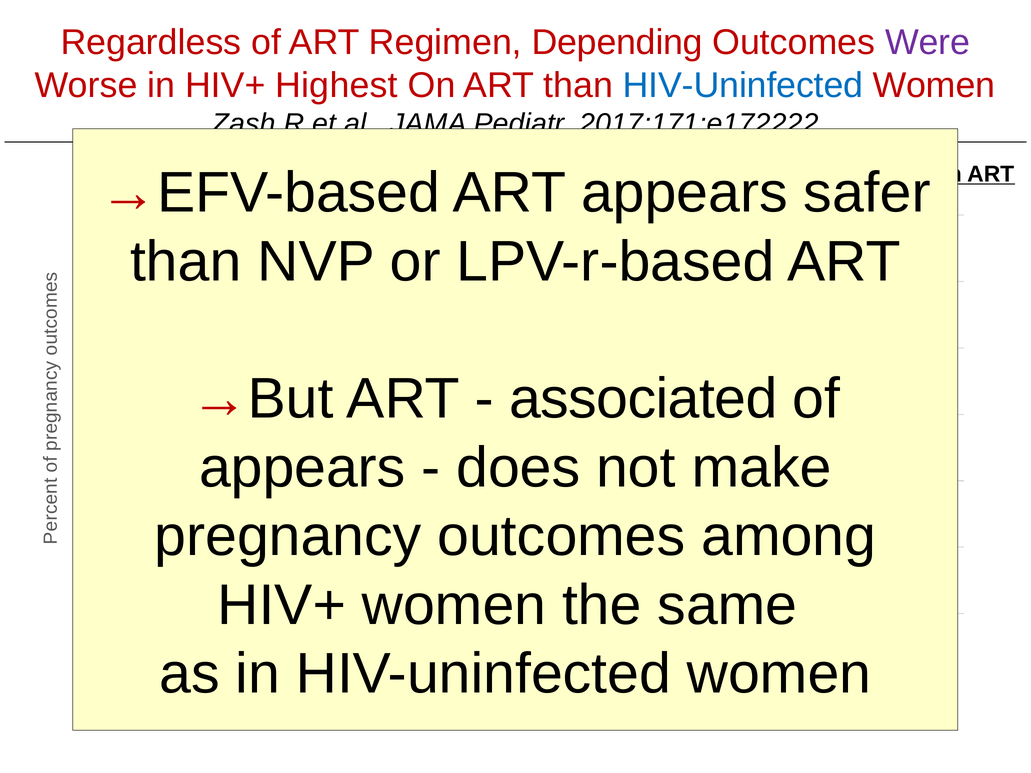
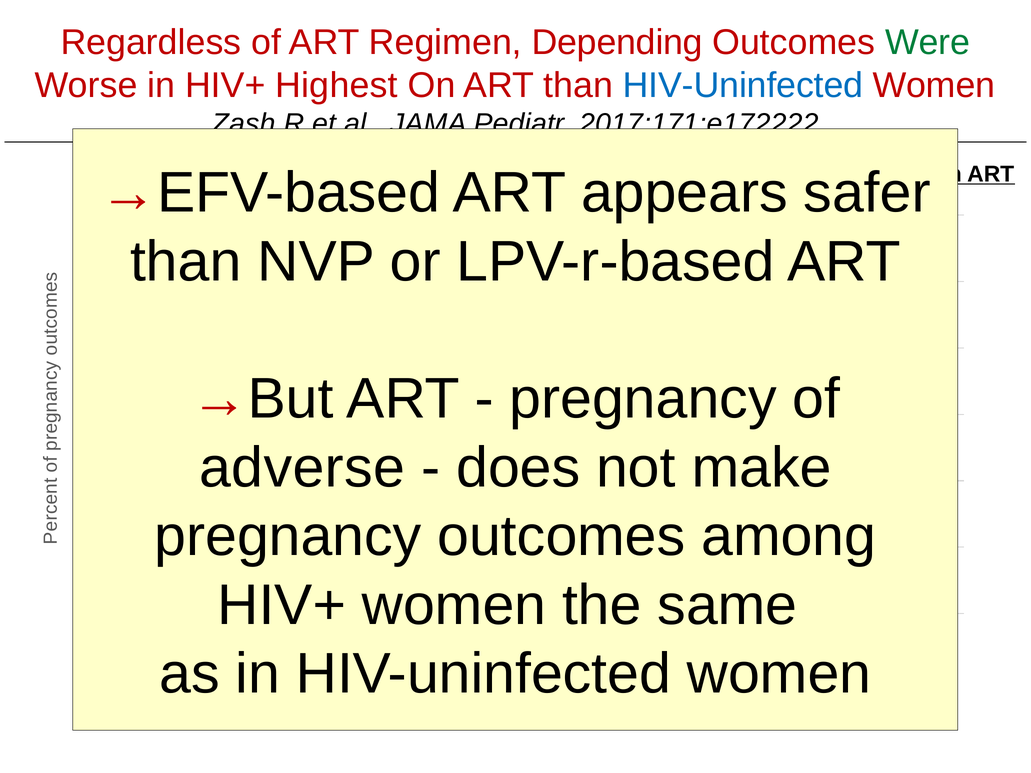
Were colour: purple -> green
associated at (643, 399): associated -> pregnancy
appears at (302, 468): appears -> adverse
